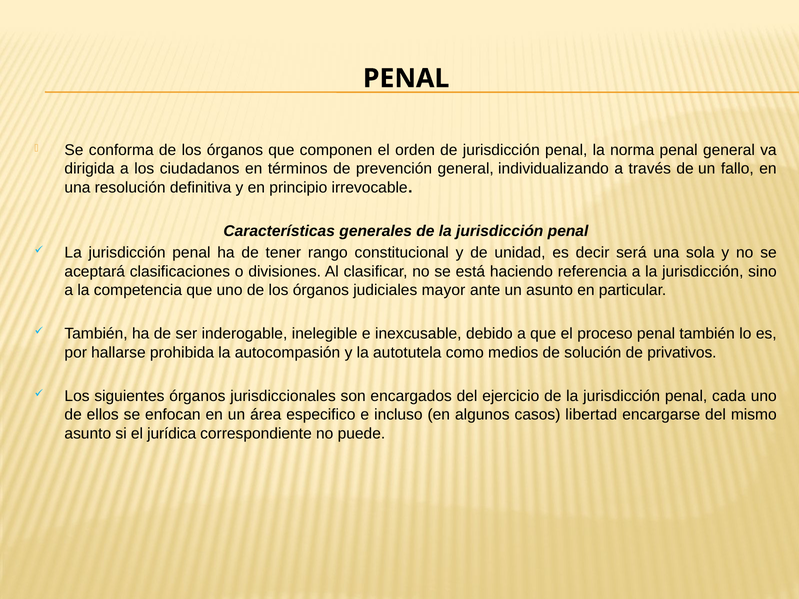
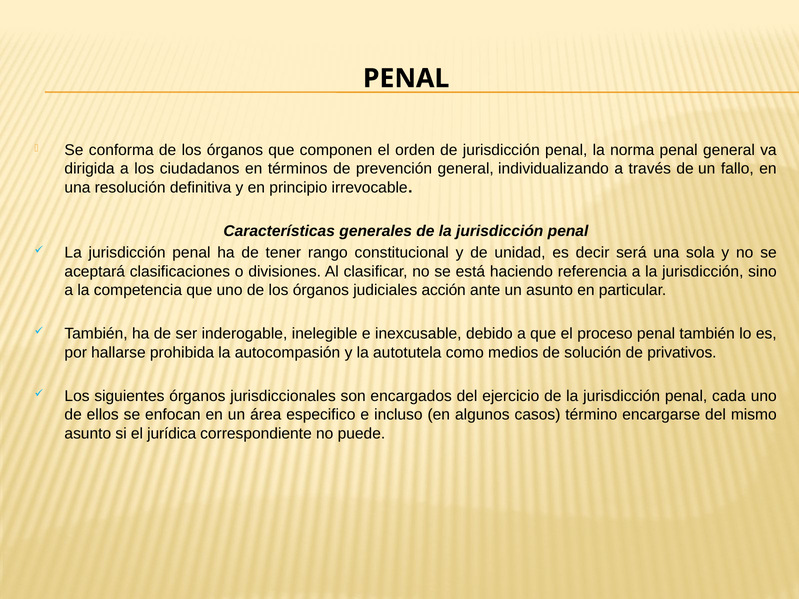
mayor: mayor -> acción
libertad: libertad -> término
